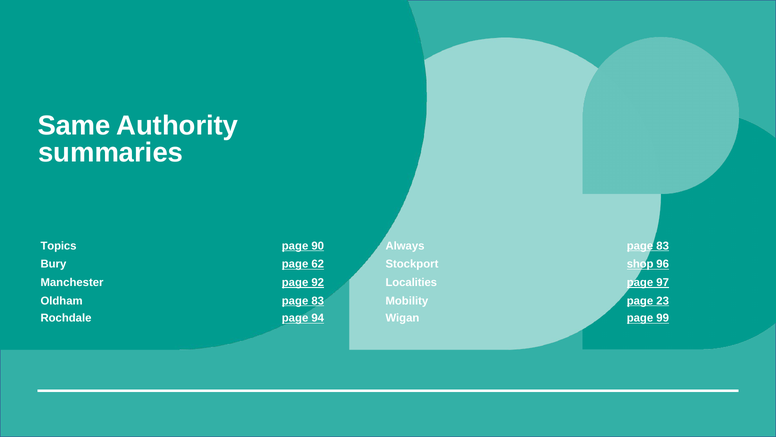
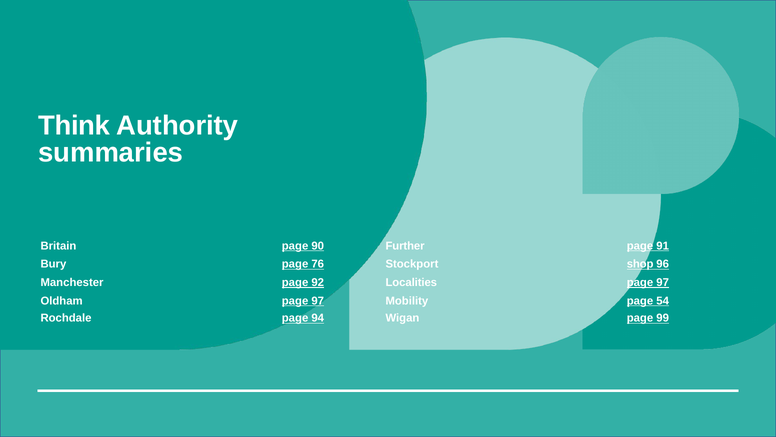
Same: Same -> Think
Topics: Topics -> Britain
Always: Always -> Further
83 at (663, 246): 83 -> 91
62: 62 -> 76
Oldham page 83: 83 -> 97
23: 23 -> 54
